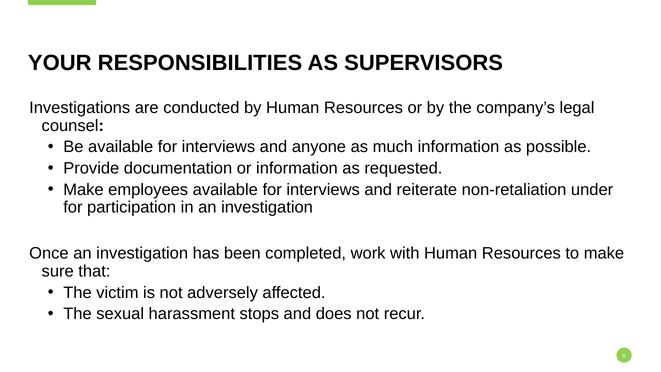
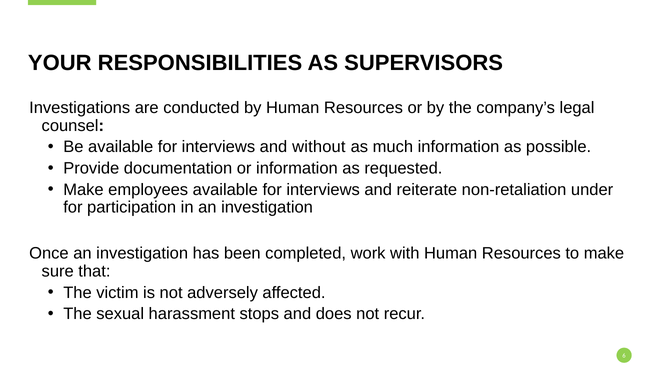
anyone: anyone -> without
